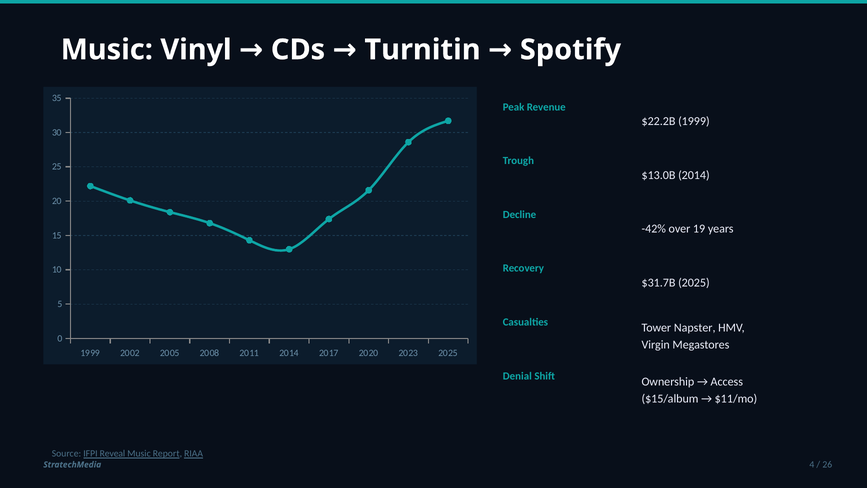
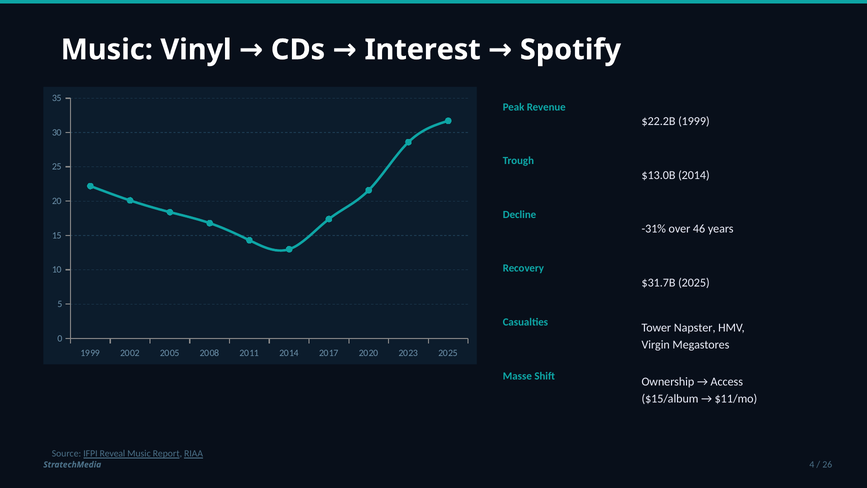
Turnitin: Turnitin -> Interest
-42%: -42% -> -31%
19: 19 -> 46
Denial: Denial -> Masse
